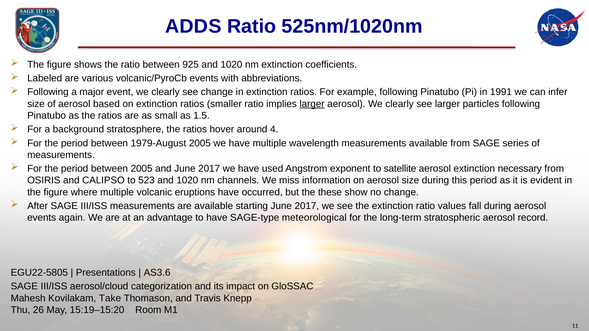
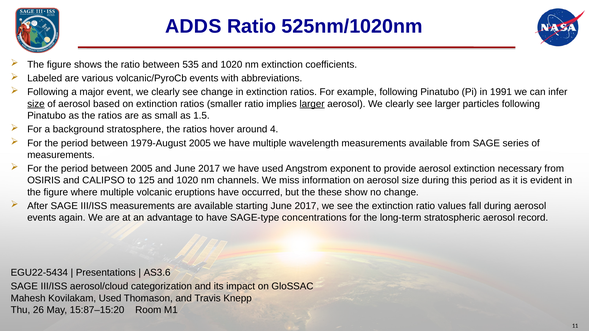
925: 925 -> 535
size at (36, 104) underline: none -> present
satellite: satellite -> provide
523: 523 -> 125
meteorological: meteorological -> concentrations
EGU22-5805: EGU22-5805 -> EGU22-5434
Kovilakam Take: Take -> Used
15:19–15:20: 15:19–15:20 -> 15:87–15:20
